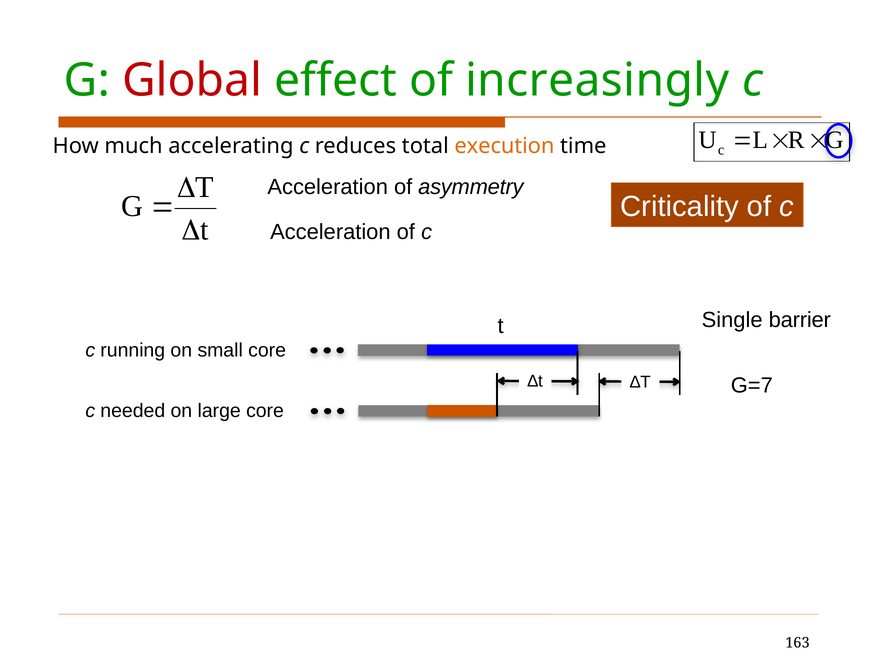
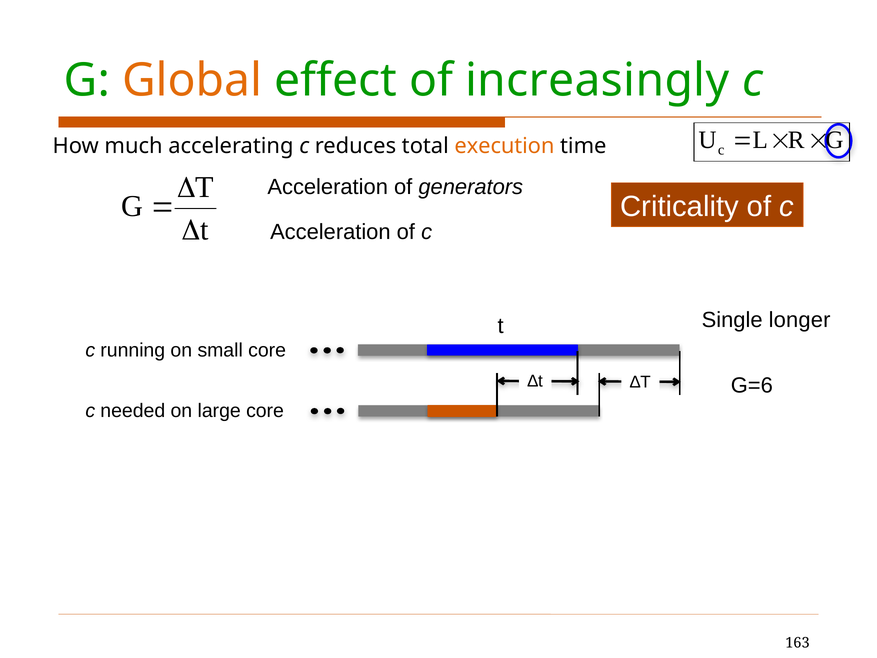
Global colour: red -> orange
asymmetry: asymmetry -> generators
barrier: barrier -> longer
G=7: G=7 -> G=6
